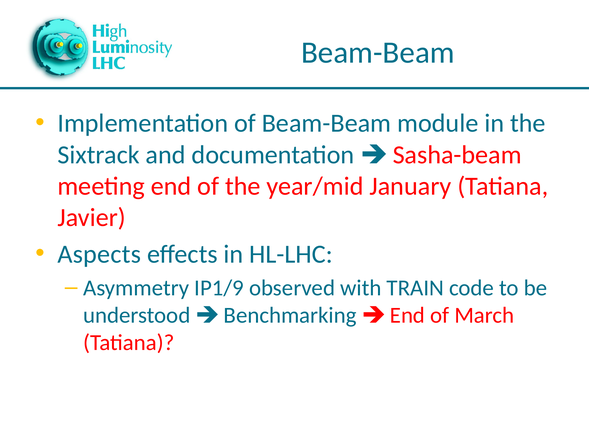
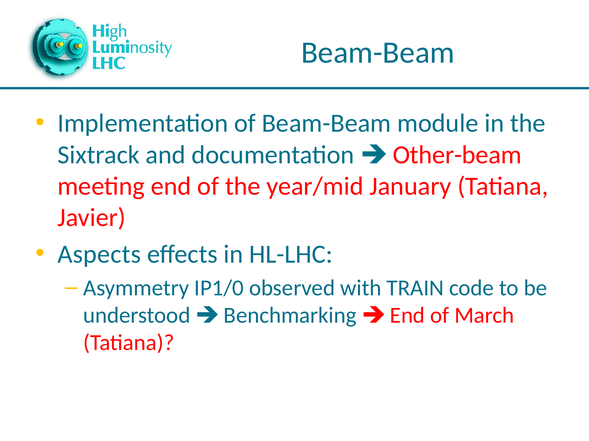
Sasha-beam: Sasha-beam -> Other-beam
IP1/9: IP1/9 -> IP1/0
